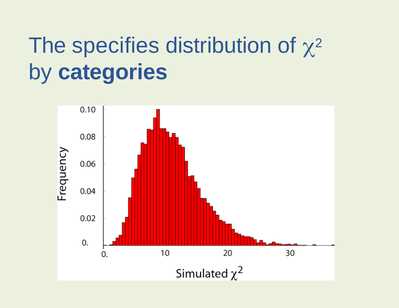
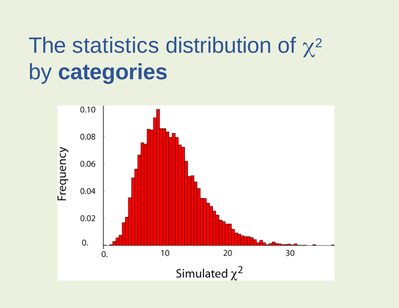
specifies: specifies -> statistics
